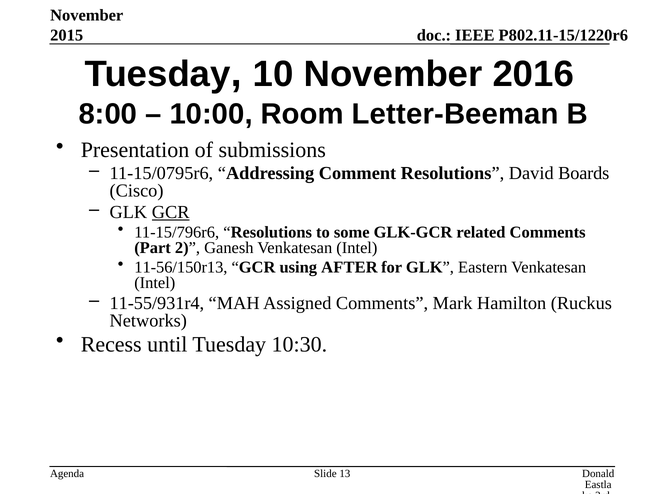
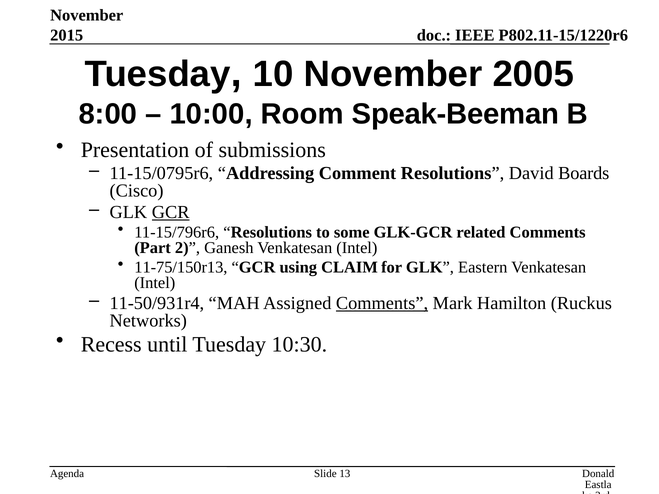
2016: 2016 -> 2005
Letter-Beeman: Letter-Beeman -> Speak-Beeman
11-56/150r13: 11-56/150r13 -> 11-75/150r13
AFTER: AFTER -> CLAIM
11-55/931r4: 11-55/931r4 -> 11-50/931r4
Comments at (382, 303) underline: none -> present
